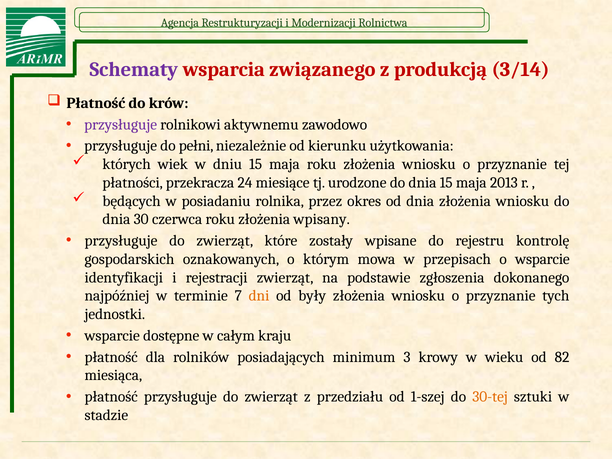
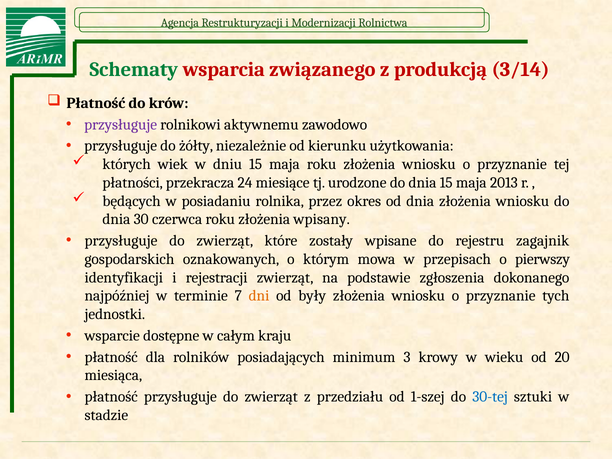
Schematy colour: purple -> green
pełni: pełni -> żółty
kontrolę: kontrolę -> zagajnik
o wsparcie: wsparcie -> pierwszy
82: 82 -> 20
30-tej colour: orange -> blue
